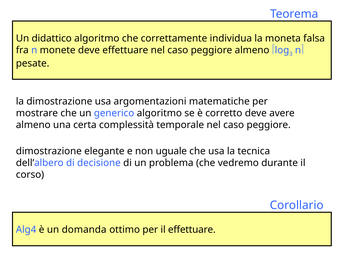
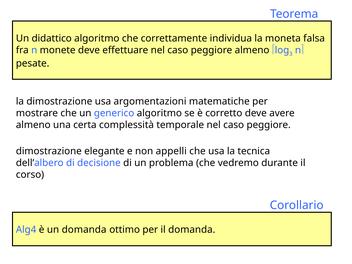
uguale: uguale -> appelli
il effettuare: effettuare -> domanda
